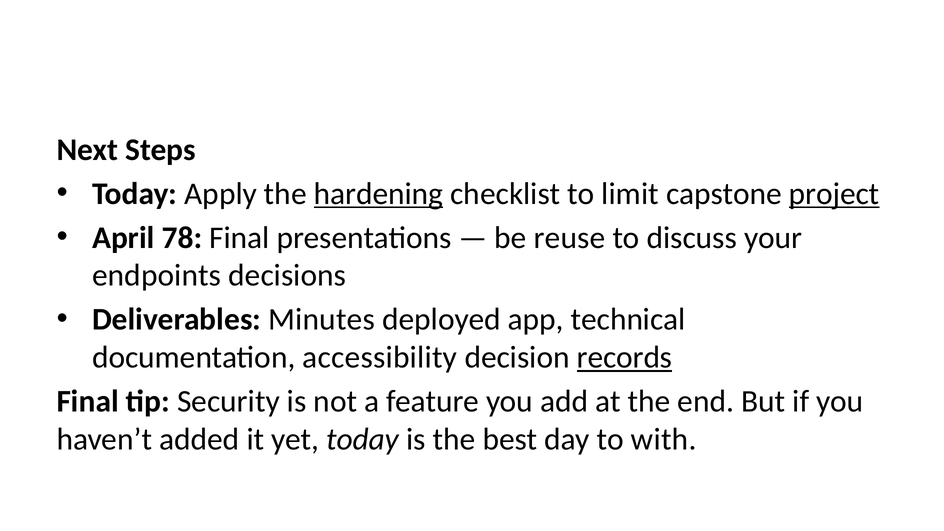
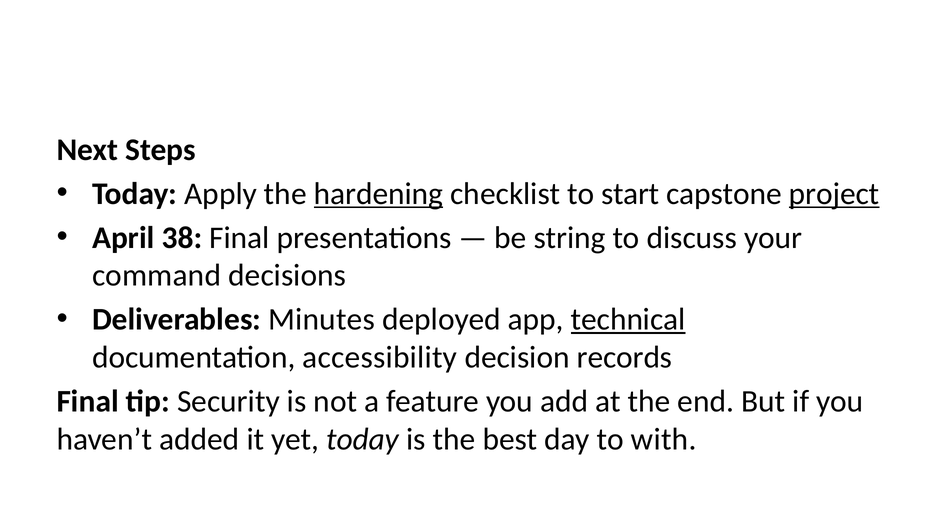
limit: limit -> start
78: 78 -> 38
reuse: reuse -> string
endpoints: endpoints -> command
technical underline: none -> present
records underline: present -> none
